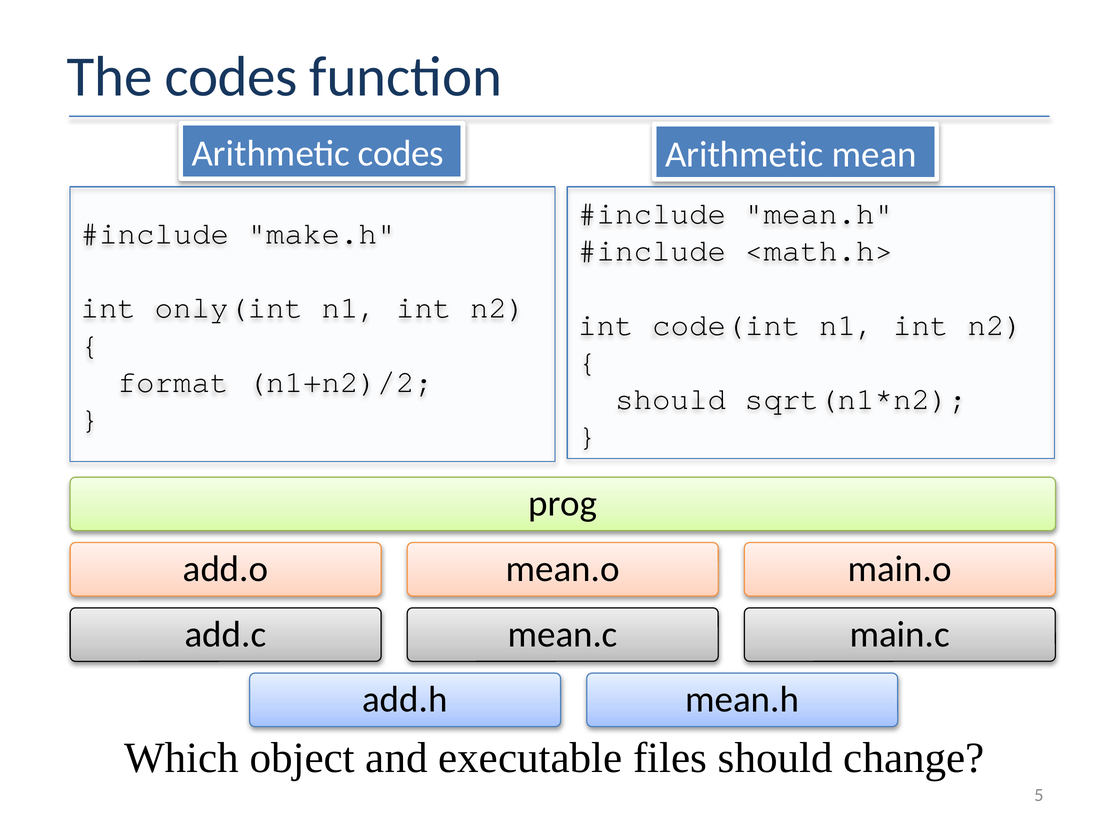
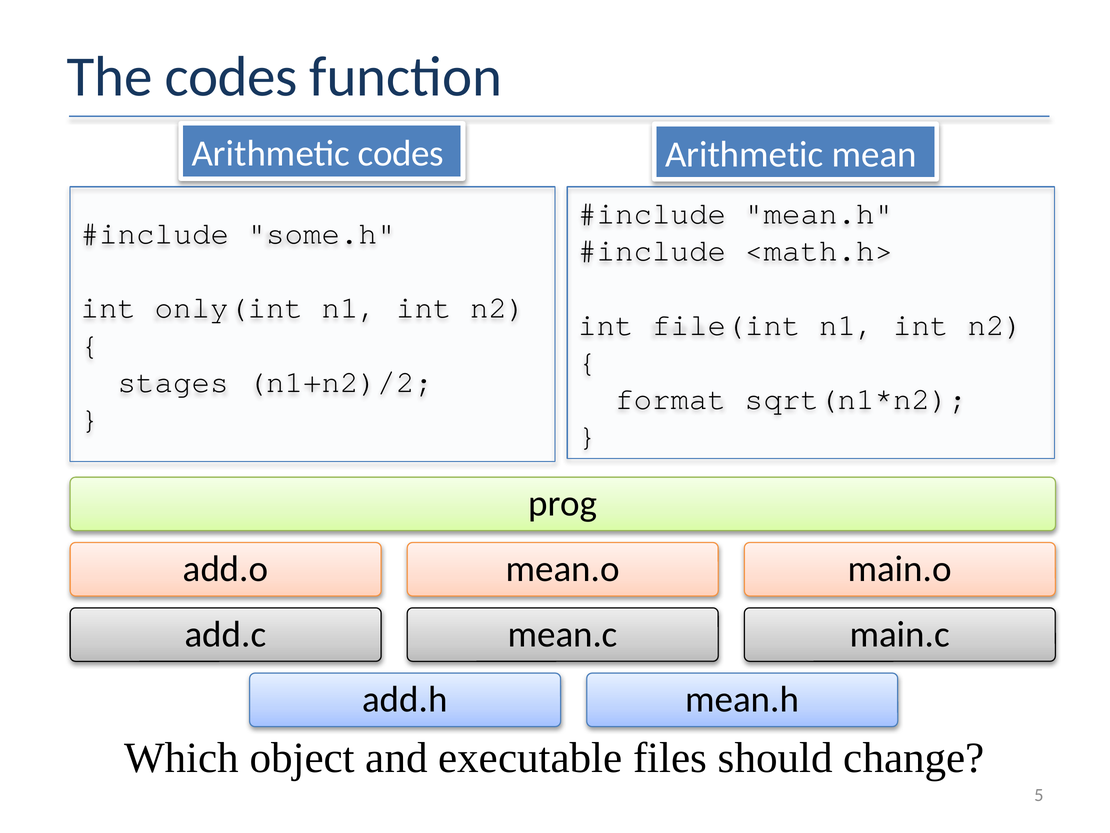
make.h: make.h -> some.h
code(int: code(int -> file(int
format: format -> stages
should at (671, 399): should -> format
